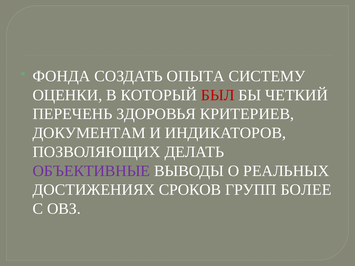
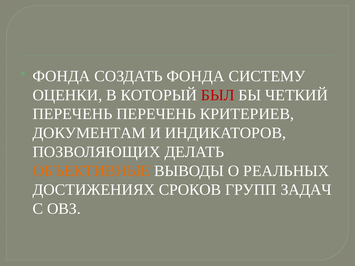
СОЗДАТЬ ОПЫТА: ОПЫТА -> ФОНДА
ПЕРЕЧЕНЬ ЗДОРОВЬЯ: ЗДОРОВЬЯ -> ПЕРЕЧЕНЬ
ОБЪЕКТИВНЫЕ colour: purple -> orange
БОЛЕЕ: БОЛЕЕ -> ЗАДАЧ
